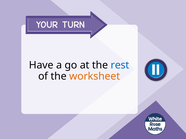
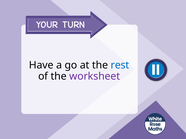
worksheet colour: orange -> purple
